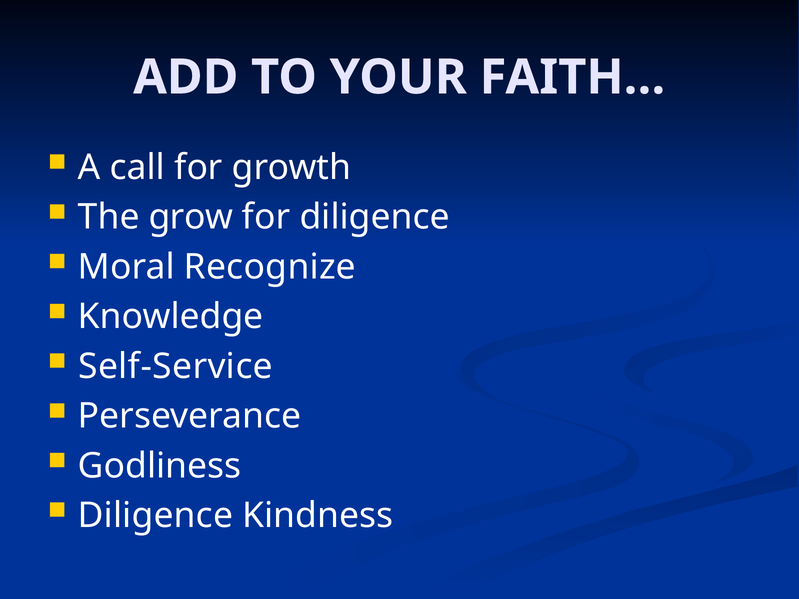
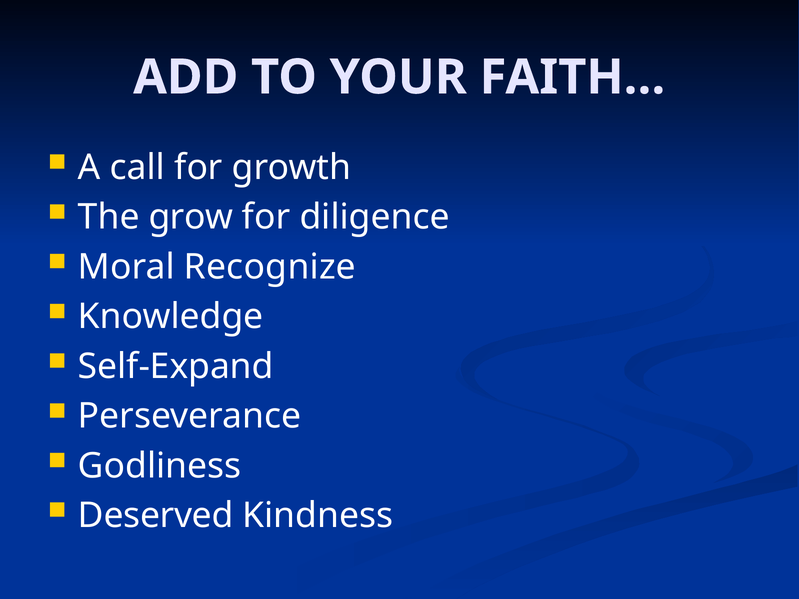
Self-Service: Self-Service -> Self-Expand
Diligence at (155, 516): Diligence -> Deserved
